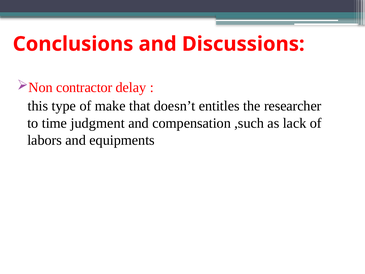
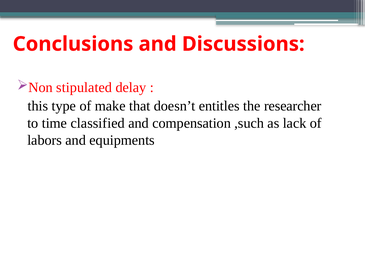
contractor: contractor -> stipulated
judgment: judgment -> classified
